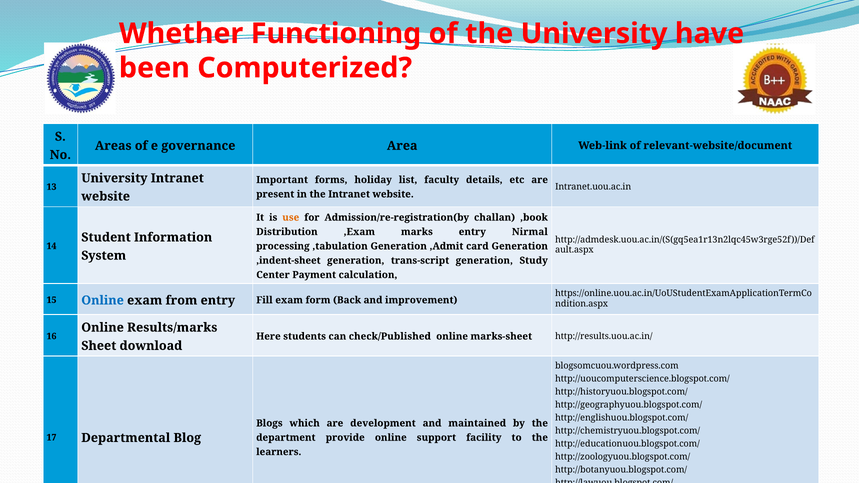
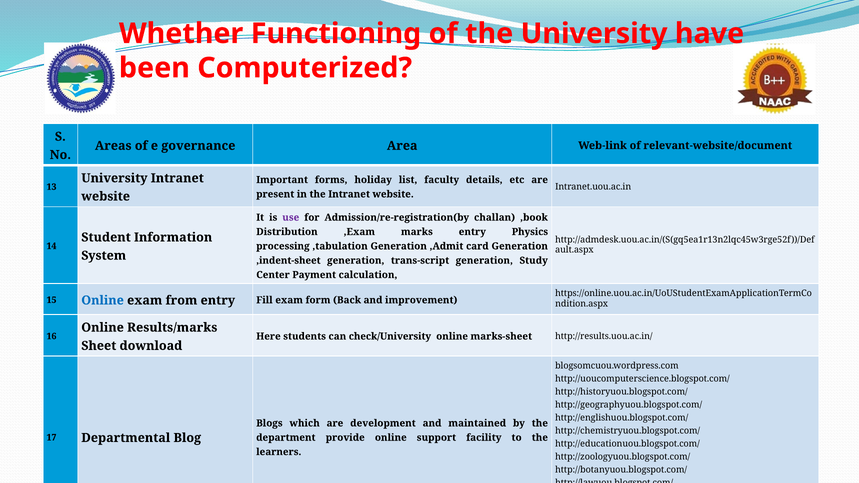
use colour: orange -> purple
Nirmal: Nirmal -> Physics
check/Published: check/Published -> check/University
